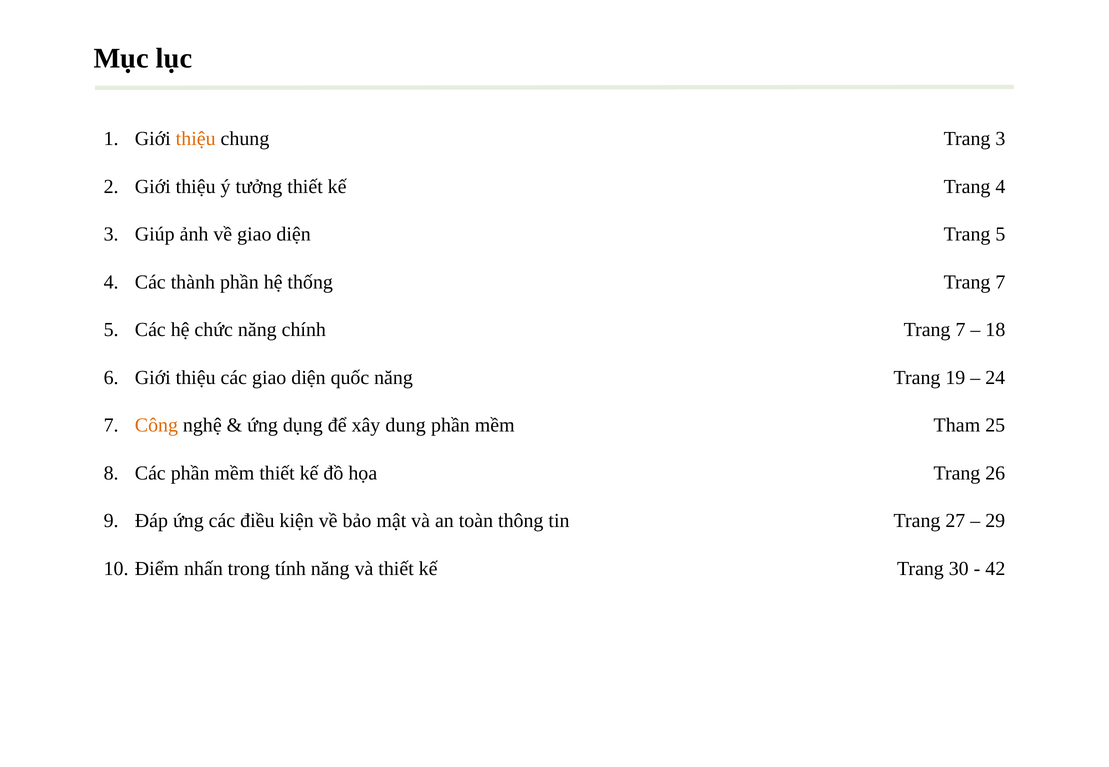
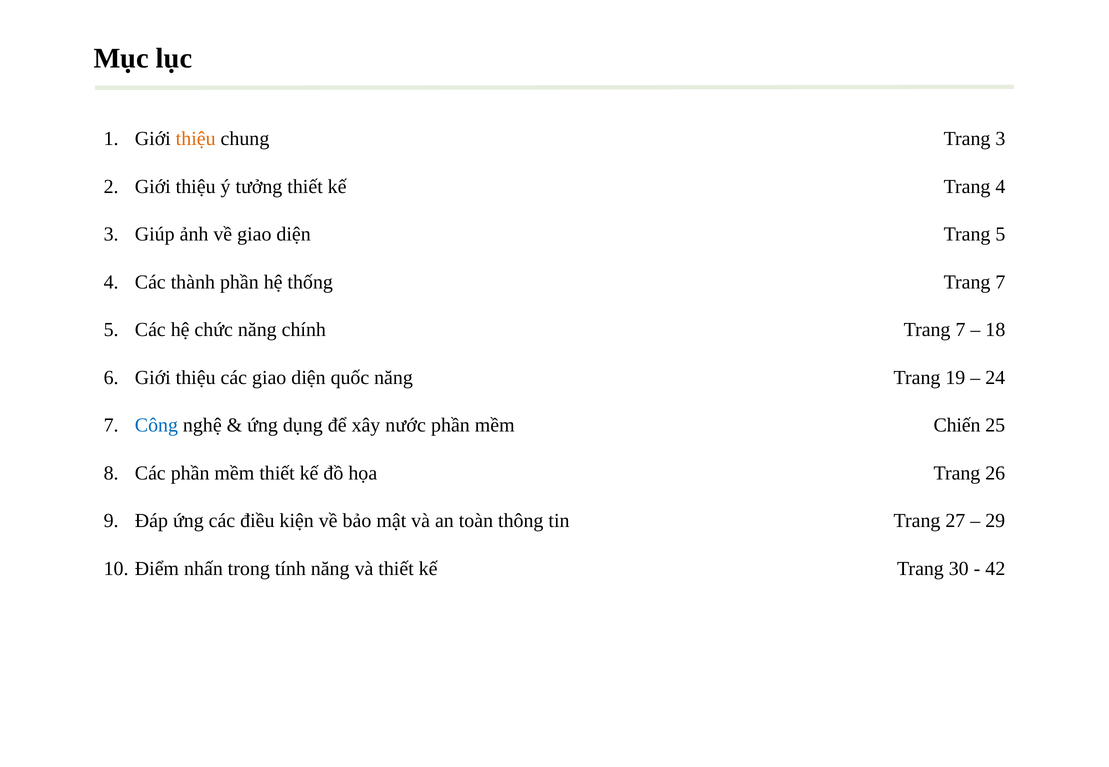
Công colour: orange -> blue
dung: dung -> nước
Tham: Tham -> Chiến
